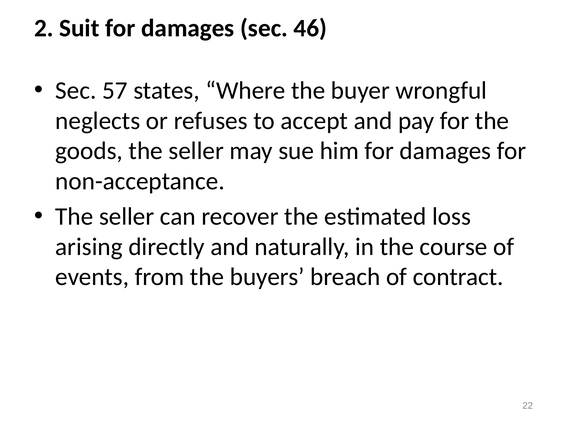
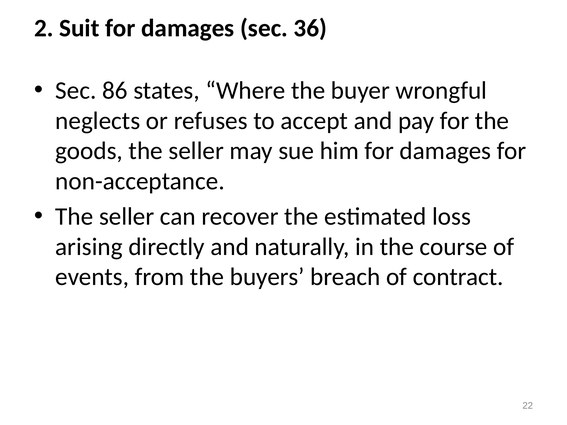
46: 46 -> 36
57: 57 -> 86
